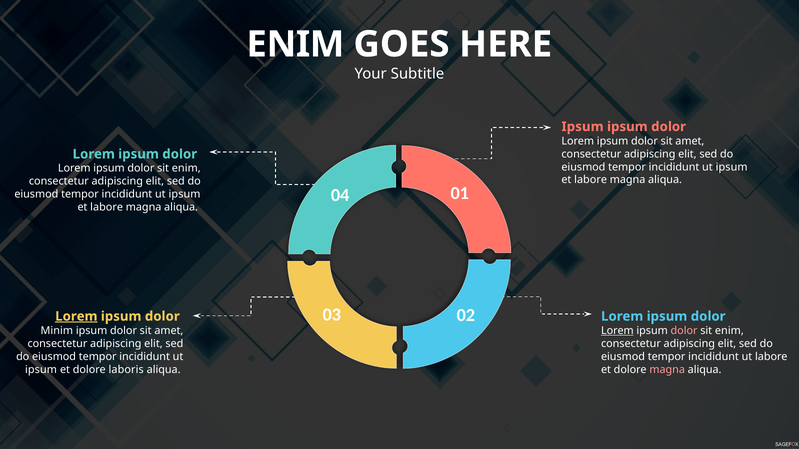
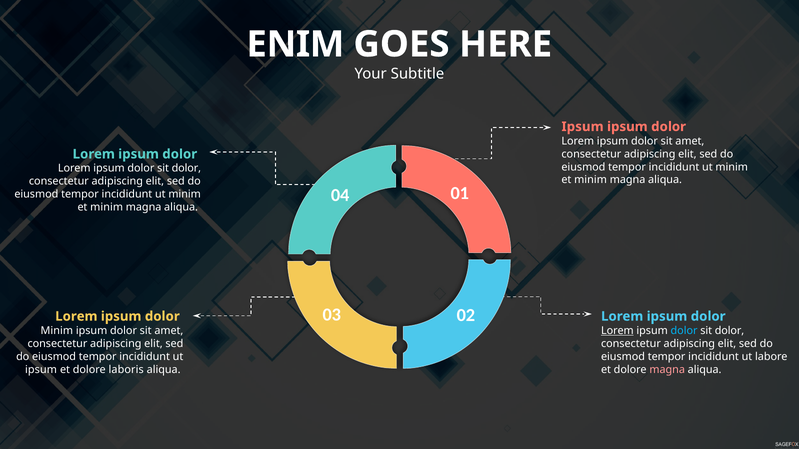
ipsum at (732, 167): ipsum -> minim
enim at (186, 169): enim -> dolor
labore at (591, 180): labore -> minim
ipsum at (185, 195): ipsum -> minim
labore at (107, 208): labore -> minim
Lorem at (76, 317) underline: present -> none
dolor at (684, 331) colour: pink -> light blue
enim at (729, 331): enim -> dolor
